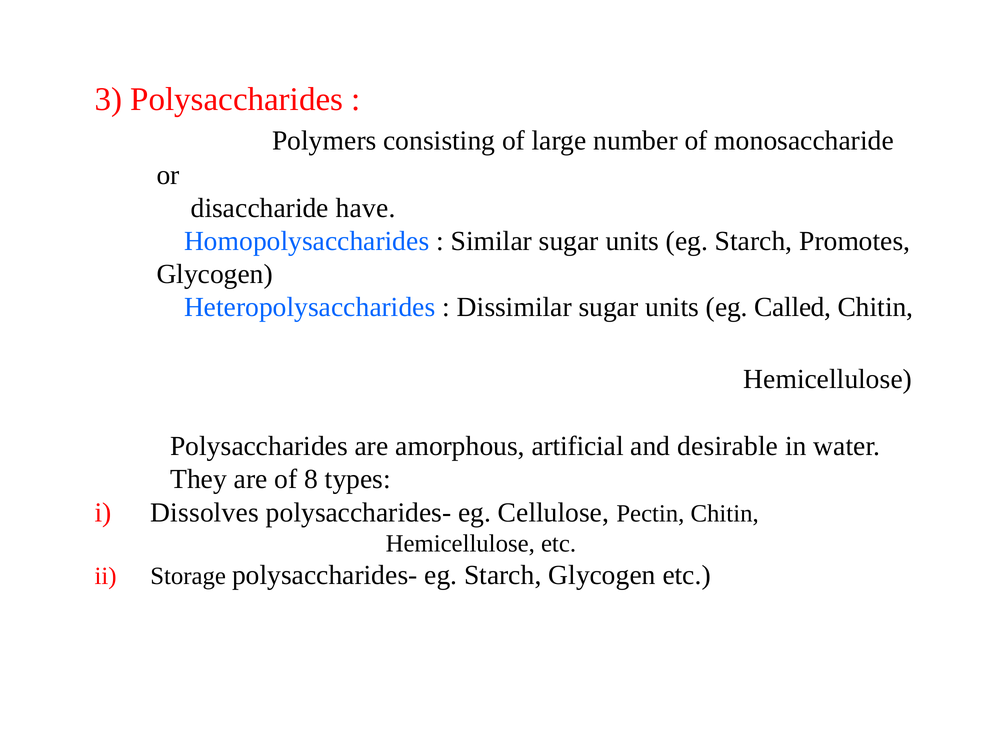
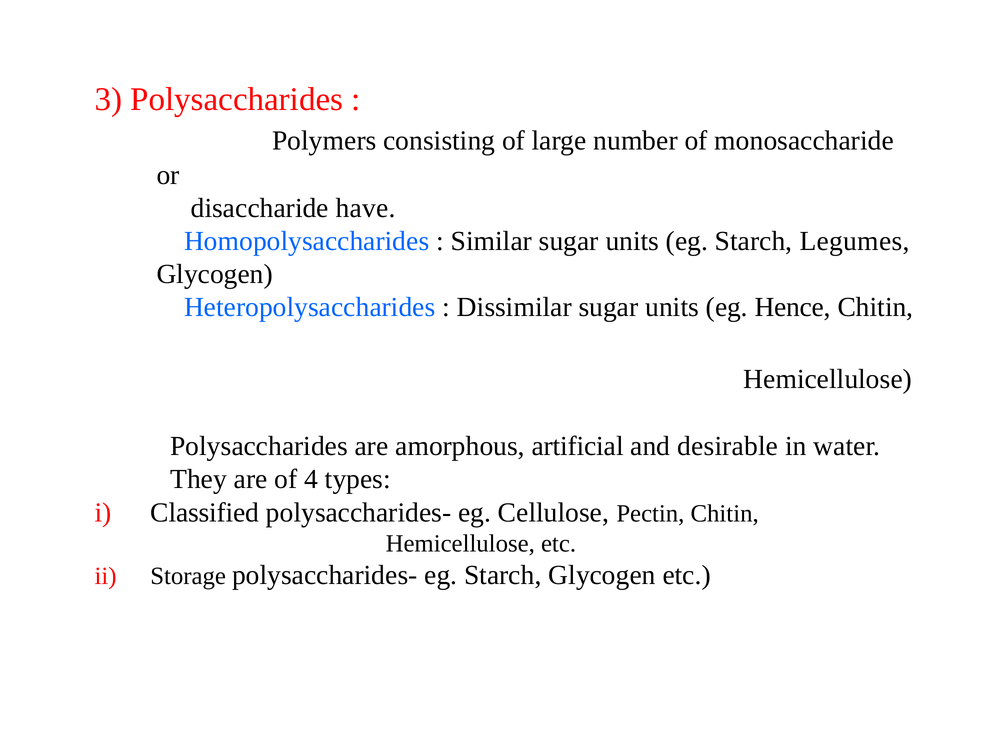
Promotes: Promotes -> Legumes
Called: Called -> Hence
8: 8 -> 4
Dissolves: Dissolves -> Classified
